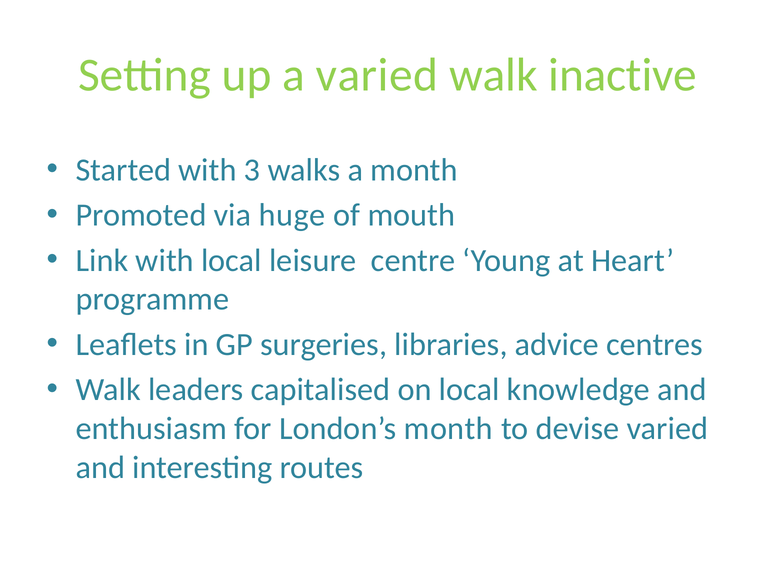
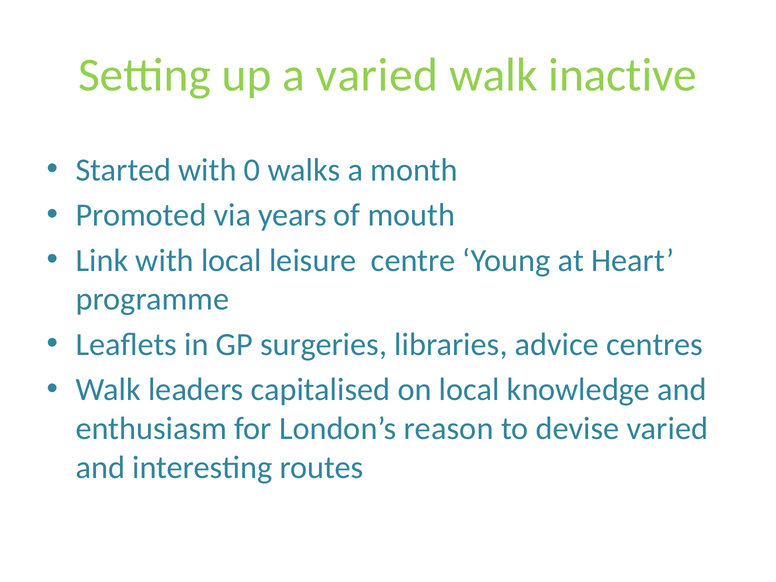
3: 3 -> 0
huge: huge -> years
London’s month: month -> reason
